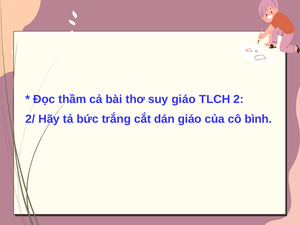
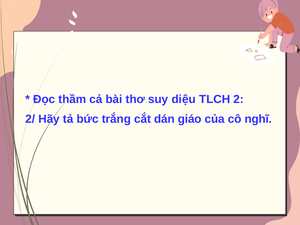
suy giáo: giáo -> diệu
bình: bình -> nghĩ
